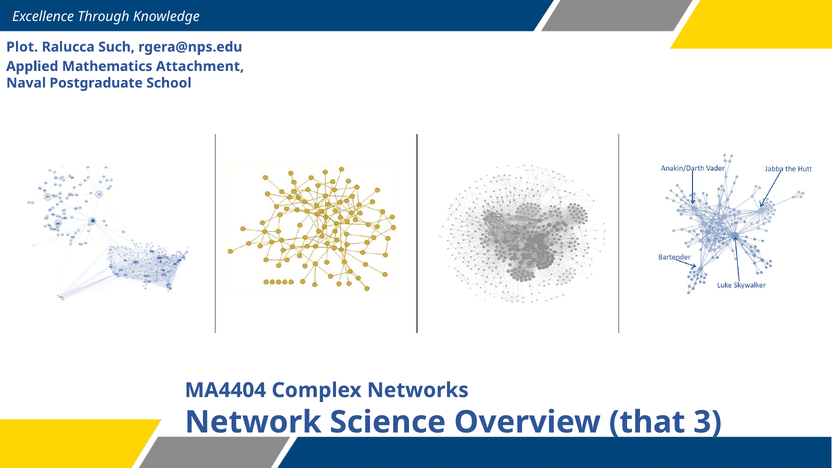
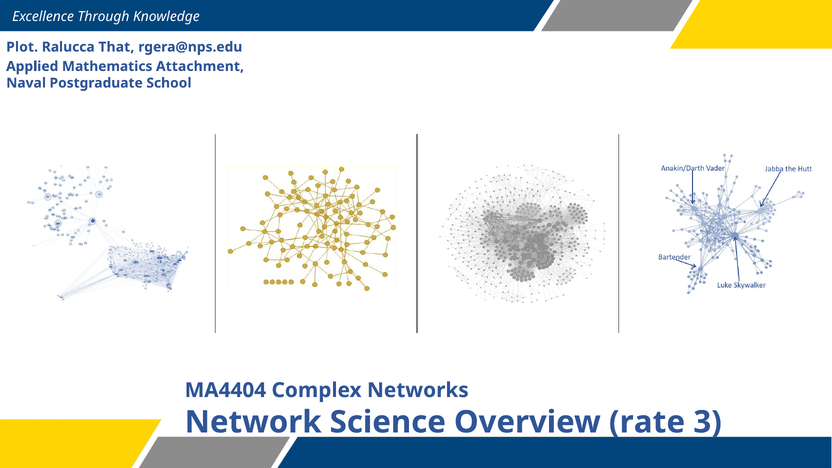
Such: Such -> That
that: that -> rate
